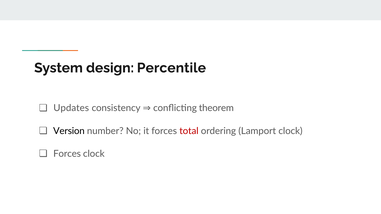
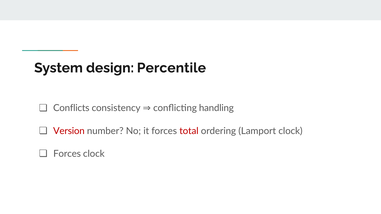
Updates: Updates -> Conflicts
theorem: theorem -> handling
Version colour: black -> red
